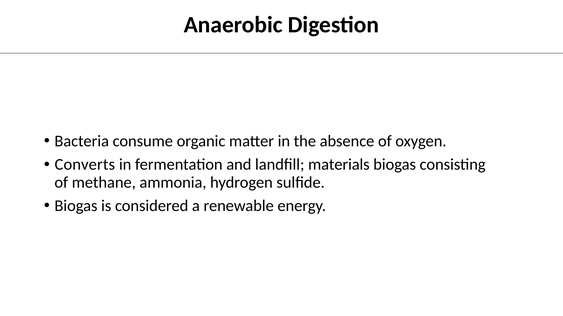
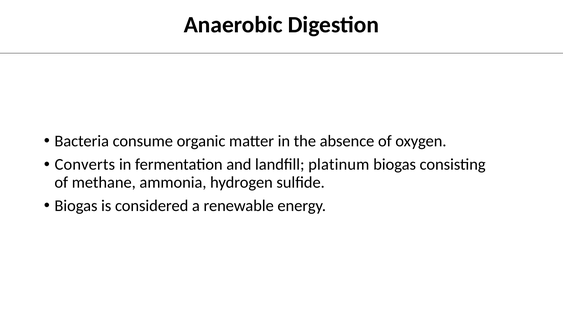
materials: materials -> platinum
